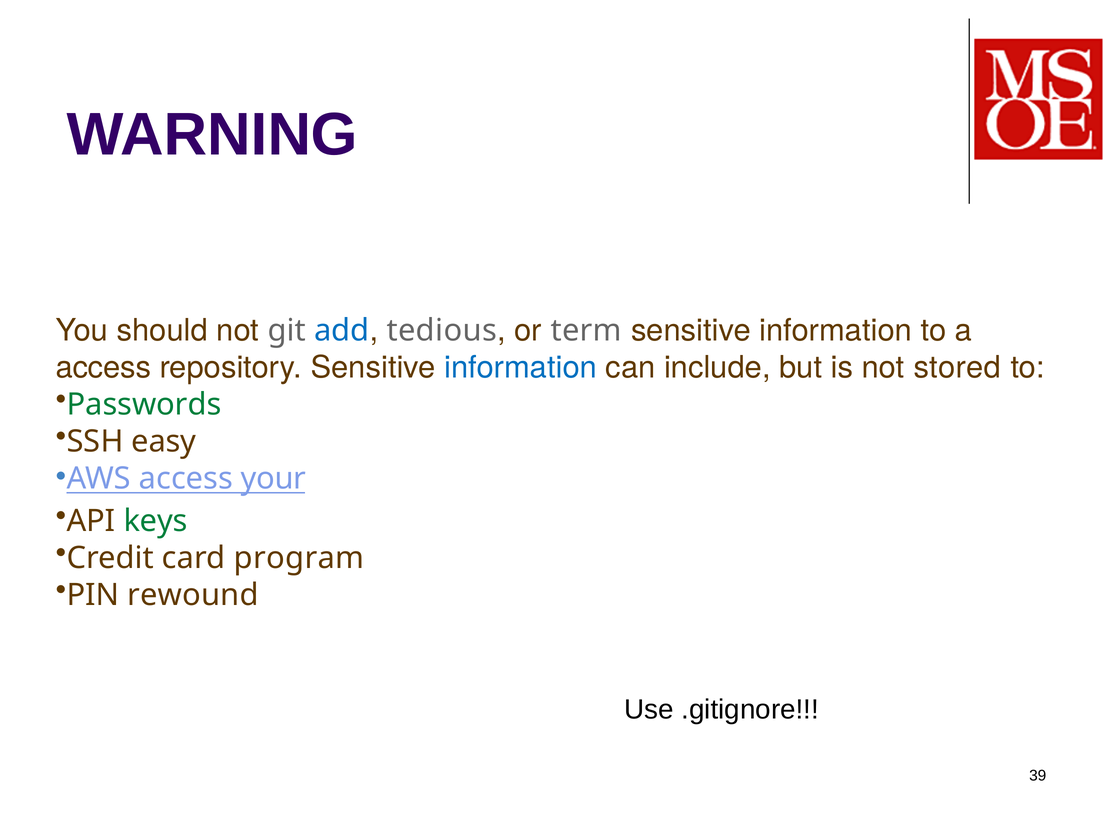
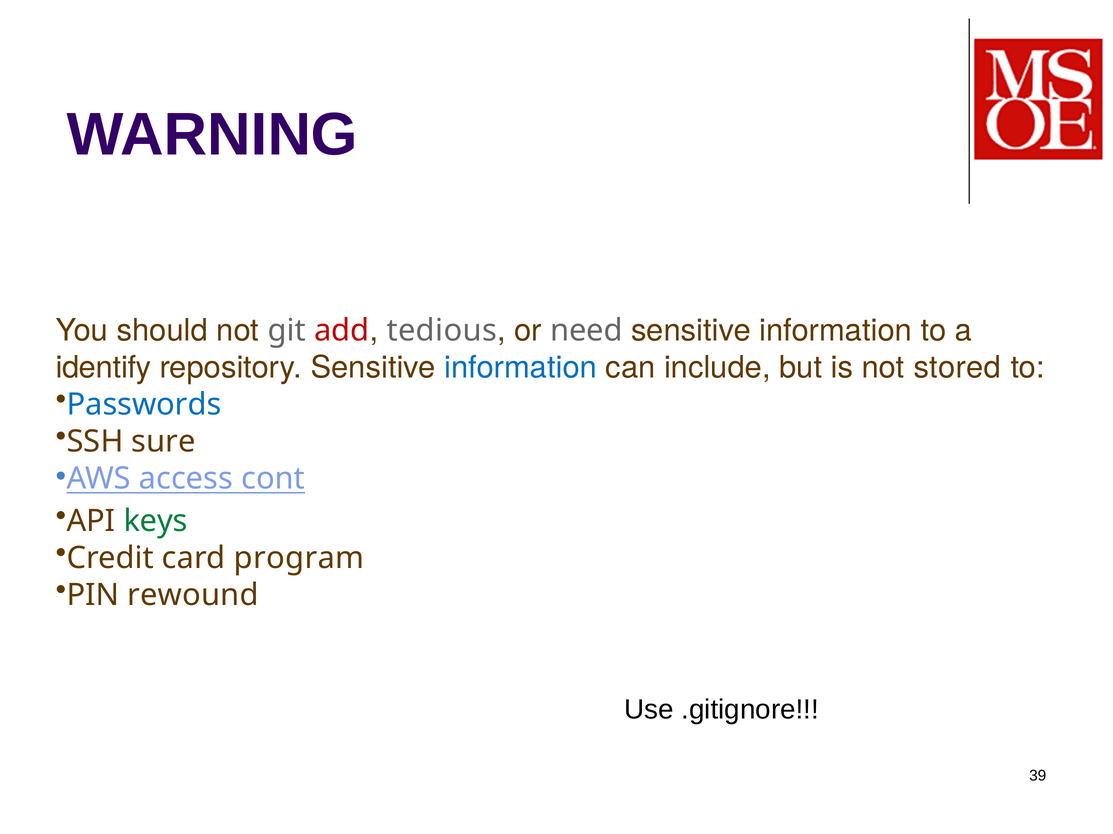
add colour: blue -> red
term: term -> need
access at (103, 368): access -> identify
Passwords colour: green -> blue
easy: easy -> sure
your: your -> cont
